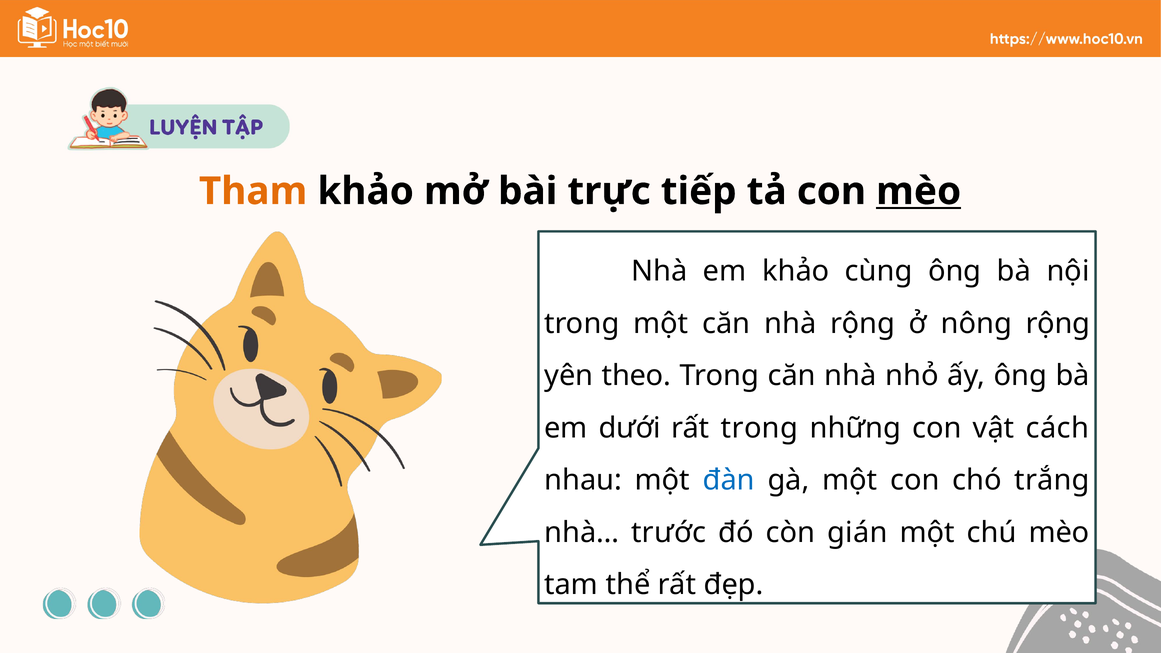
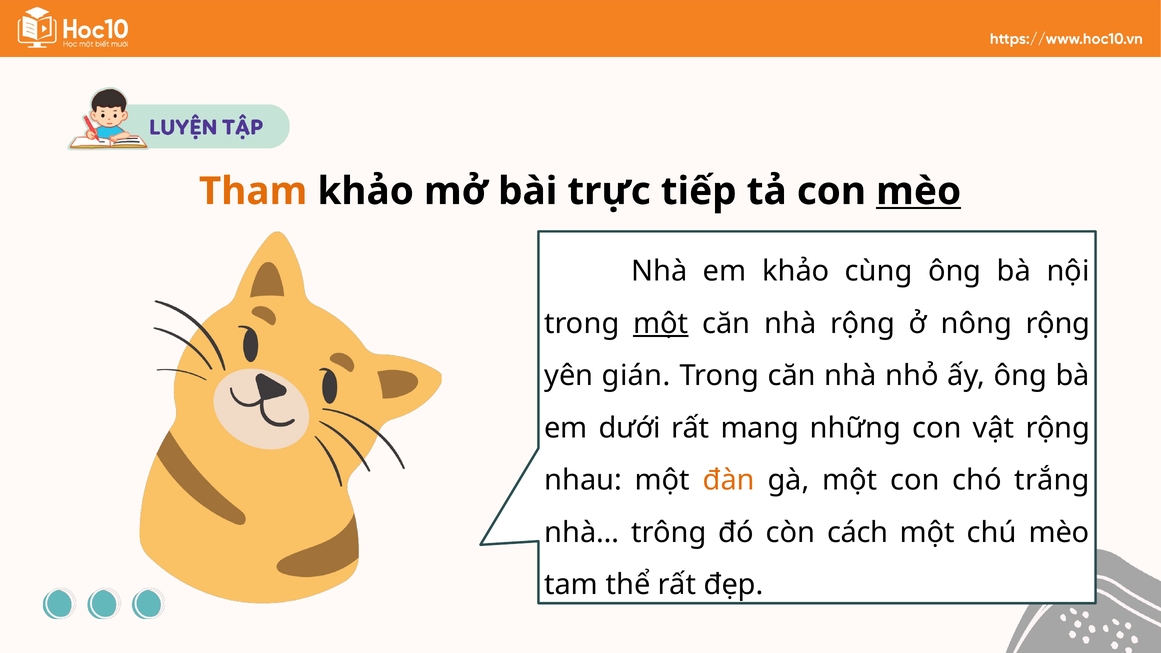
một at (661, 324) underline: none -> present
theo: theo -> gián
rất trong: trong -> mang
vật cách: cách -> rộng
đàn colour: blue -> orange
trước: trước -> trông
gián: gián -> cách
